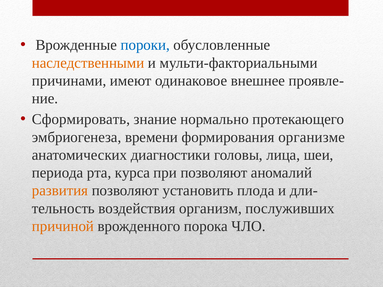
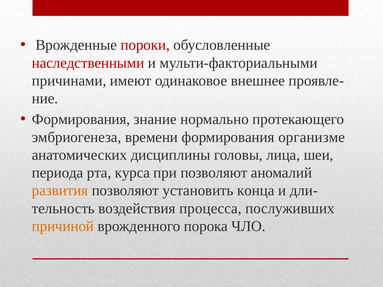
пороки colour: blue -> red
наследственными colour: orange -> red
Сформировать at (81, 119): Сформировать -> Формирования
диагностики: диагностики -> дисциплины
плода: плода -> конца
организм: организм -> процесса
